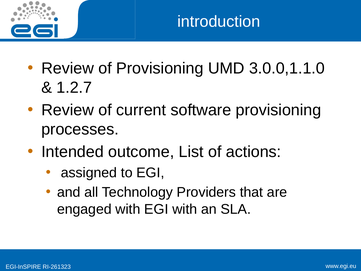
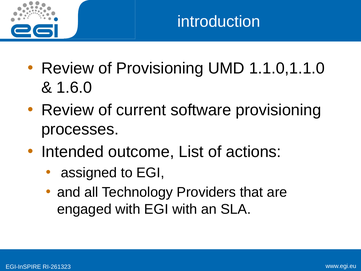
3.0.0,1.1.0: 3.0.0,1.1.0 -> 1.1.0,1.1.0
1.2.7: 1.2.7 -> 1.6.0
